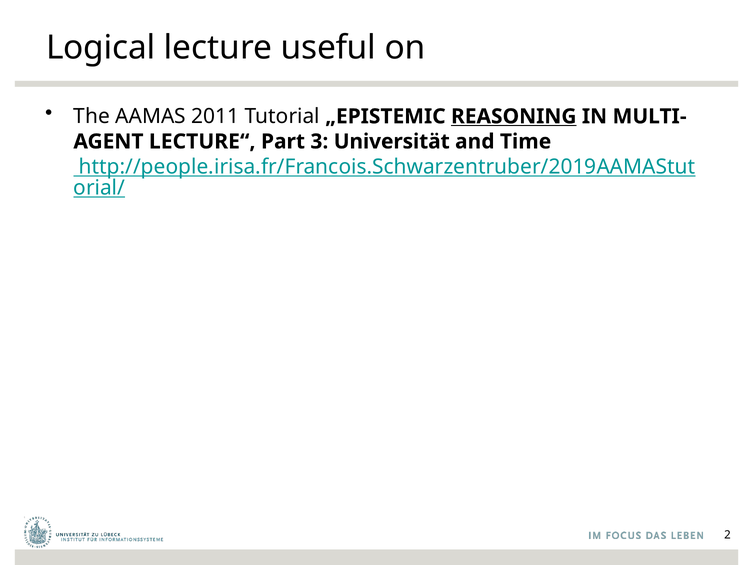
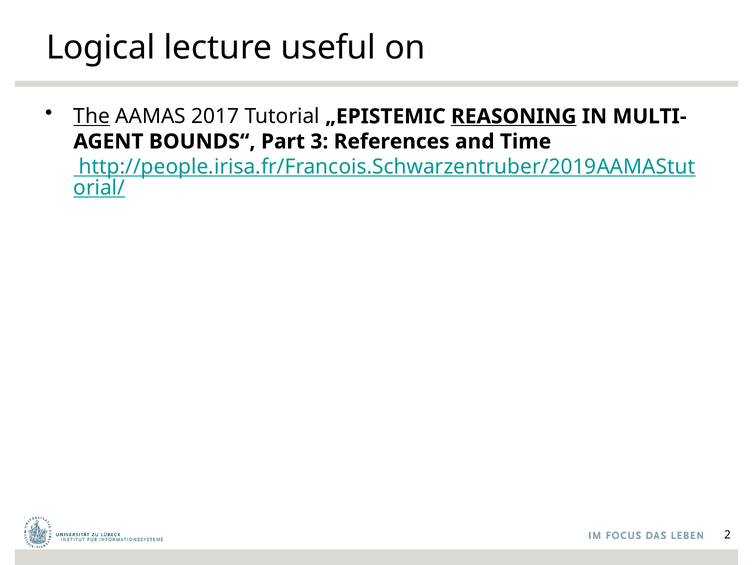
The underline: none -> present
2011: 2011 -> 2017
LECTURE“: LECTURE“ -> BOUNDS“
Universität: Universität -> References
